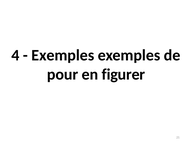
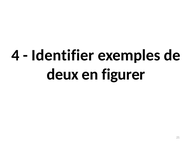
Exemples at (63, 55): Exemples -> Identifier
pour: pour -> deux
